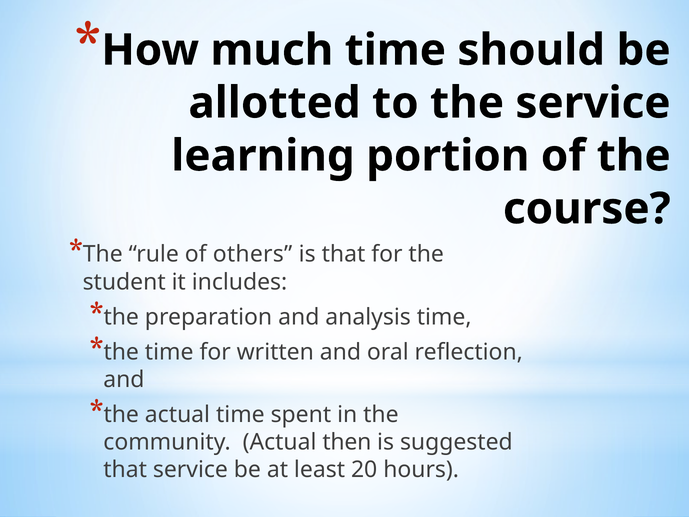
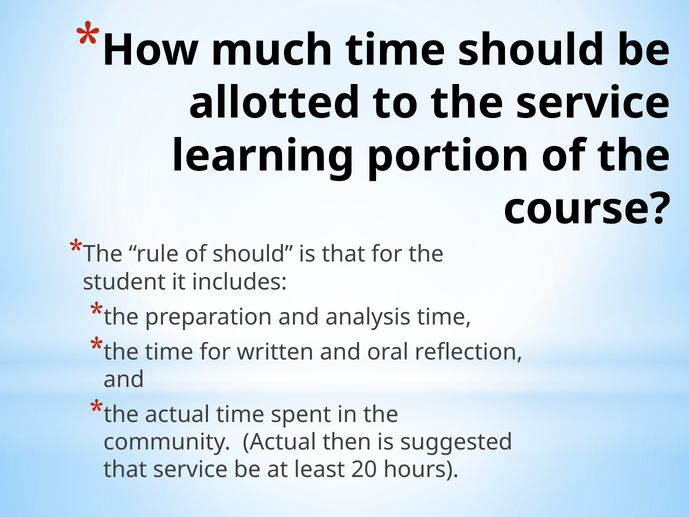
of others: others -> should
